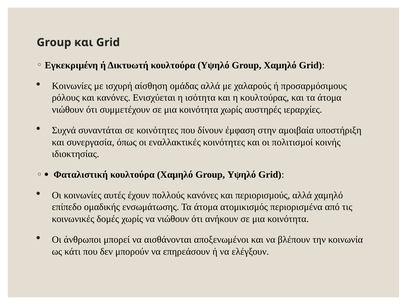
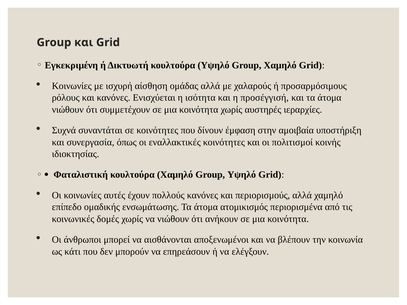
κουλτούρας: κουλτούρας -> προσέγγισή
